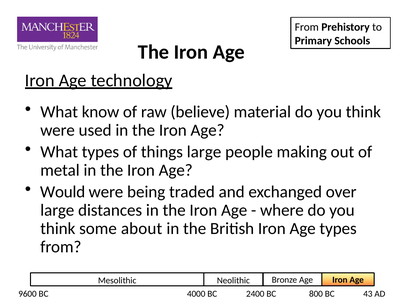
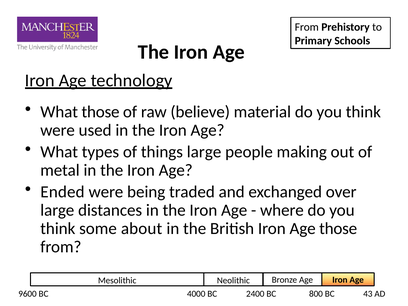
What know: know -> those
Would: Would -> Ended
Age types: types -> those
